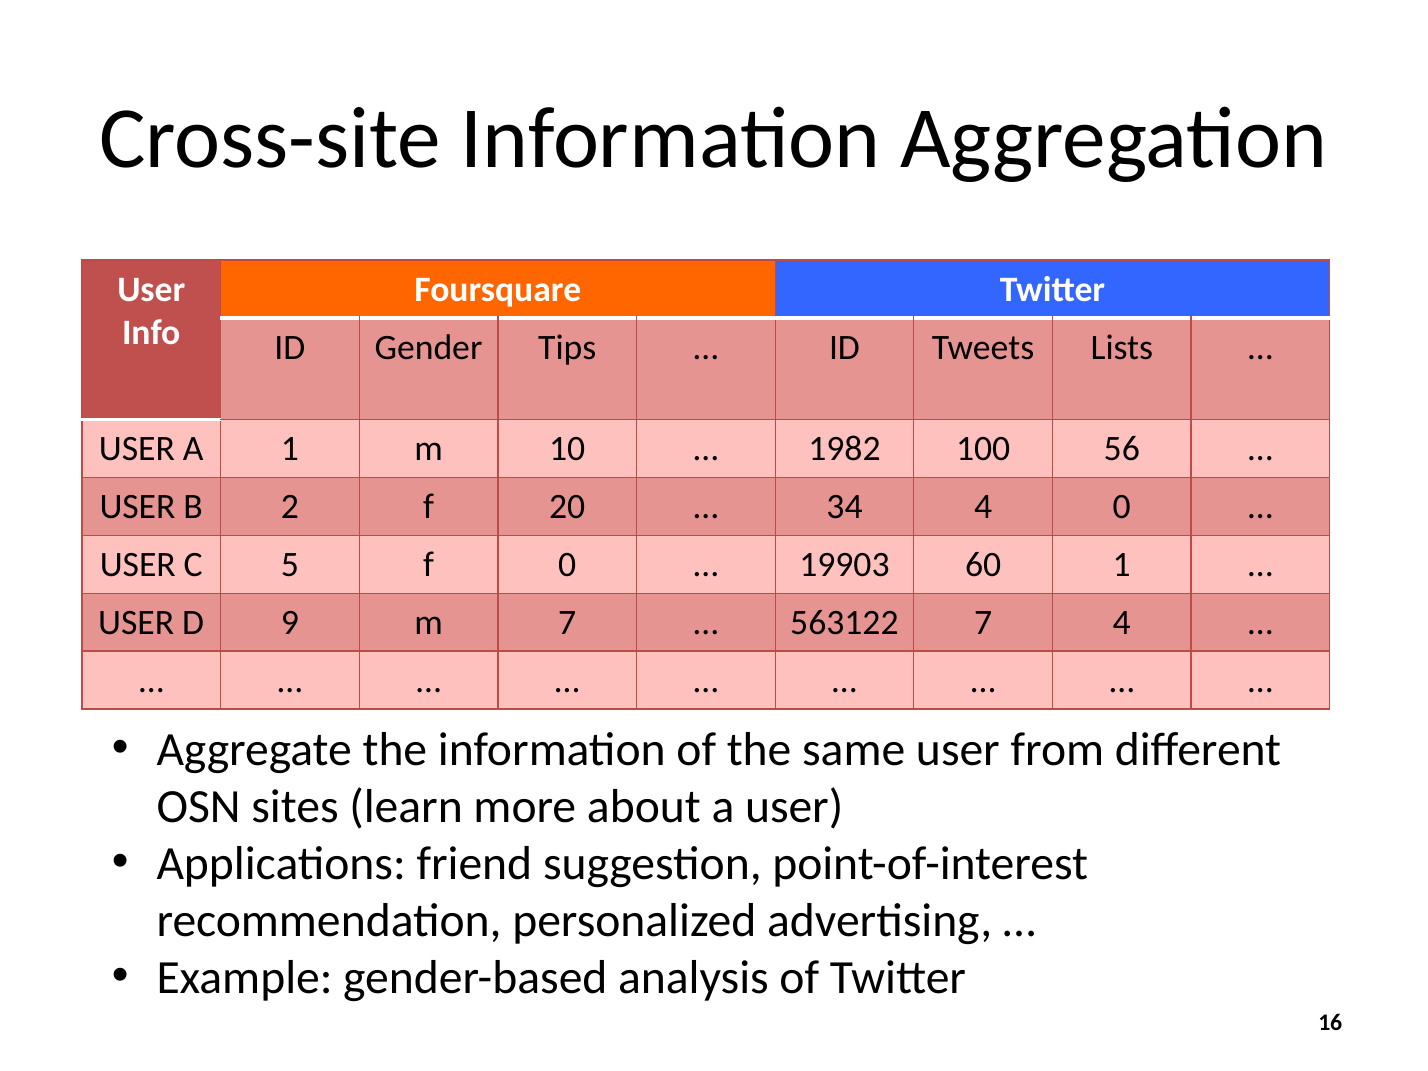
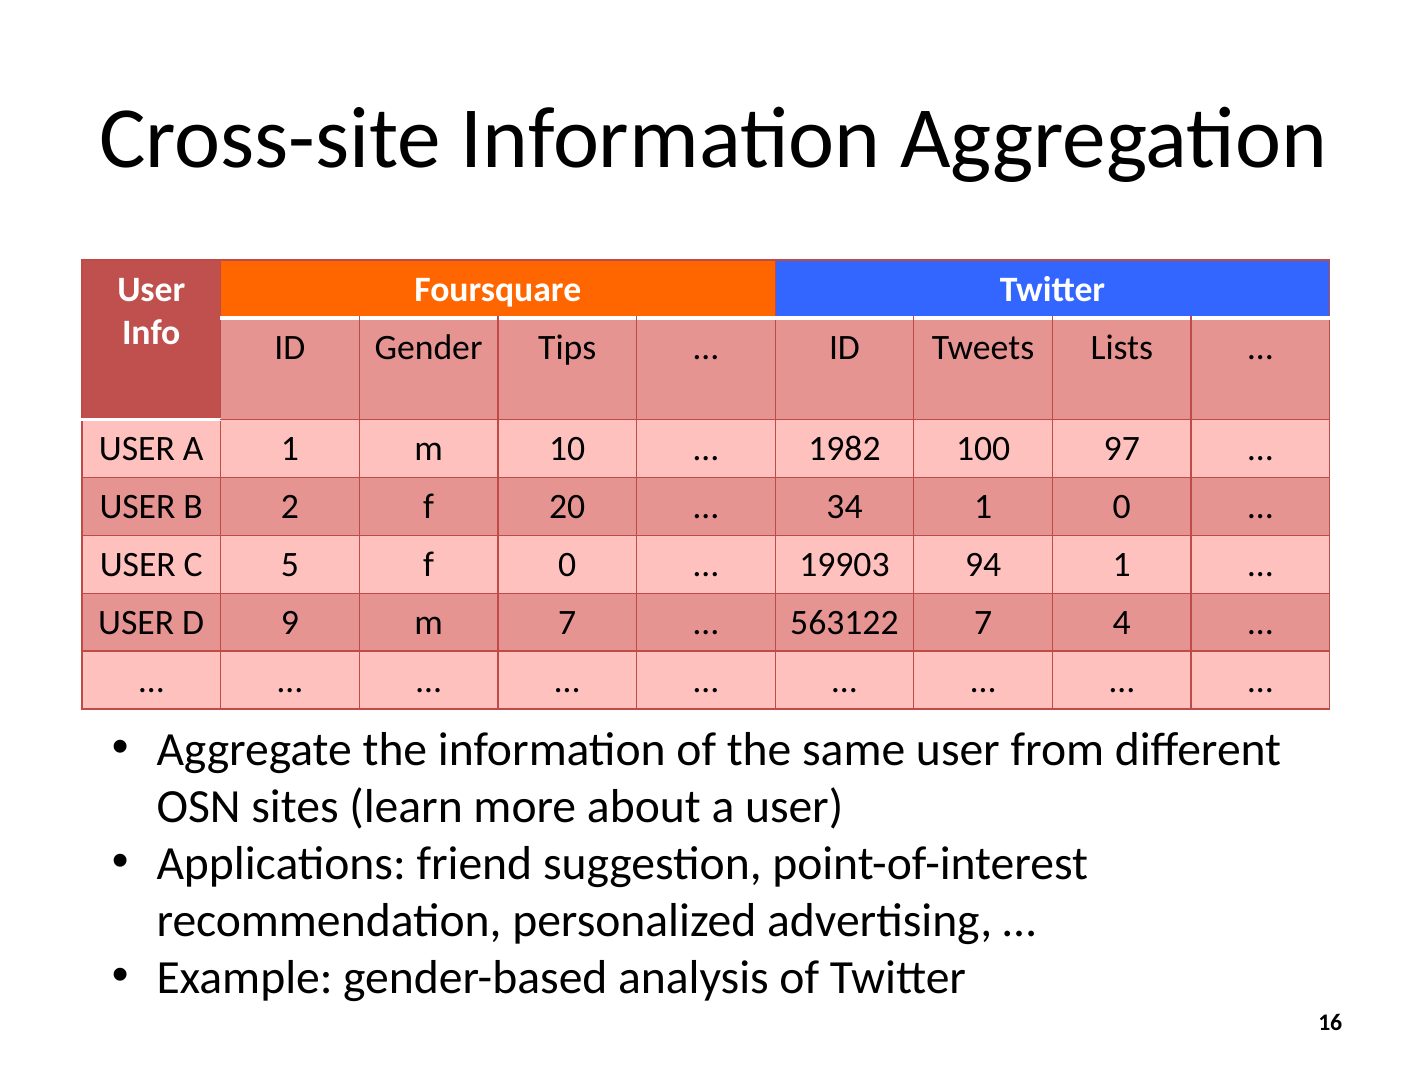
56: 56 -> 97
34 4: 4 -> 1
60: 60 -> 94
